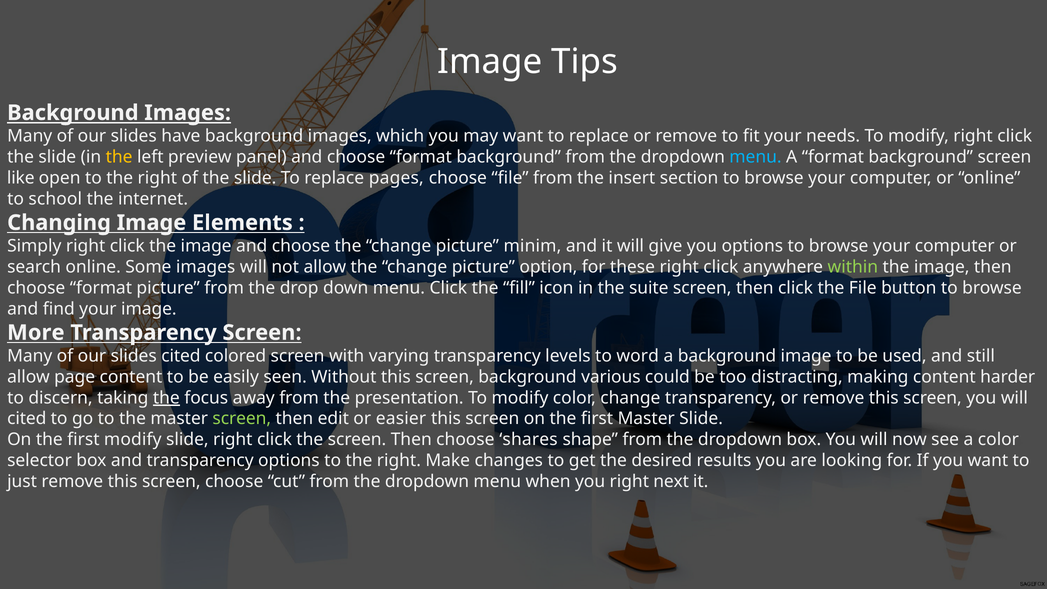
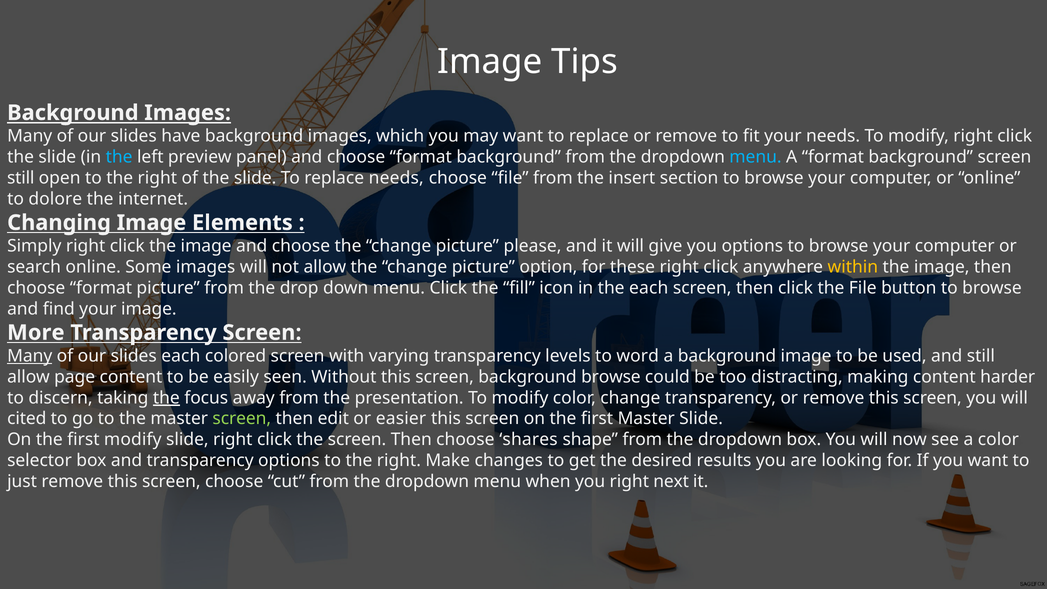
the at (119, 157) colour: yellow -> light blue
like at (21, 178): like -> still
replace pages: pages -> needs
school: school -> dolore
minim: minim -> please
within colour: light green -> yellow
the suite: suite -> each
Many at (30, 356) underline: none -> present
slides cited: cited -> each
background various: various -> browse
